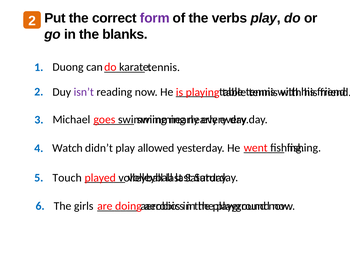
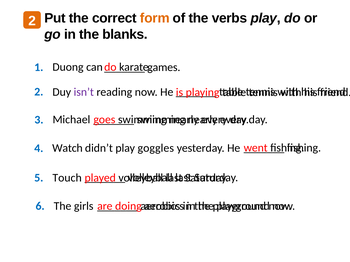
form colour: purple -> orange
tennis at (164, 67): tennis -> games
allowed: allowed -> goggles
